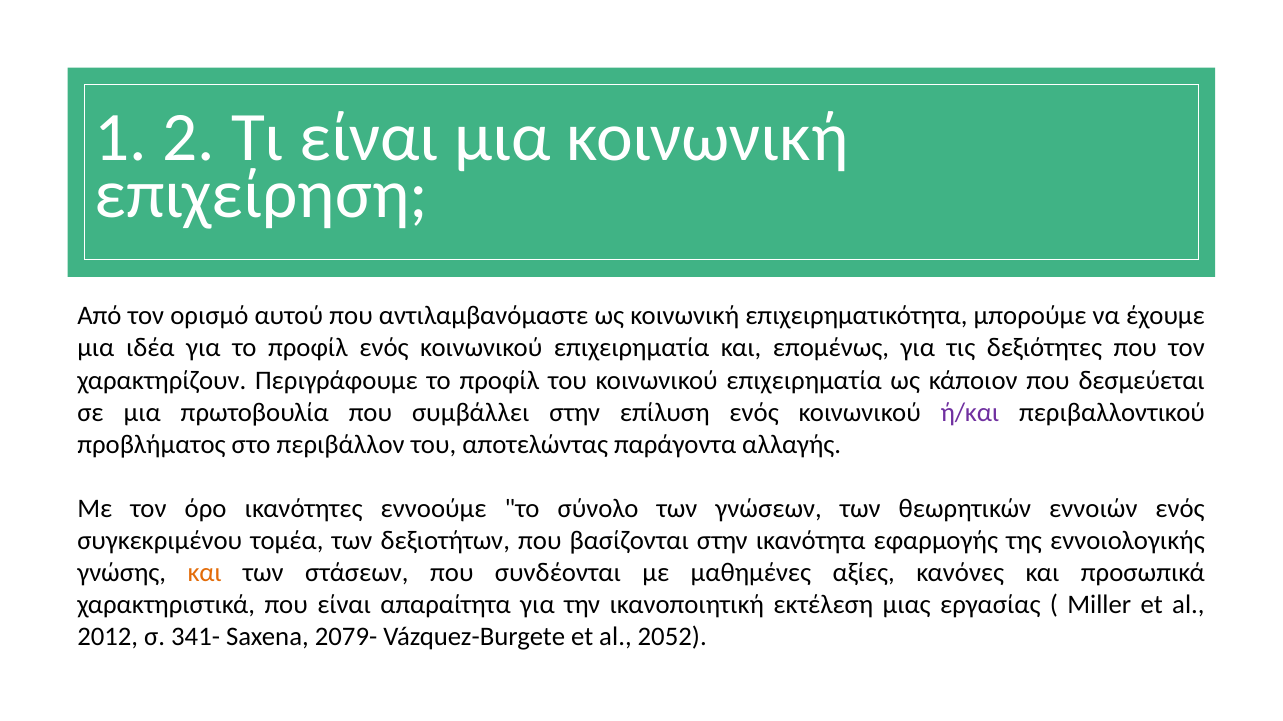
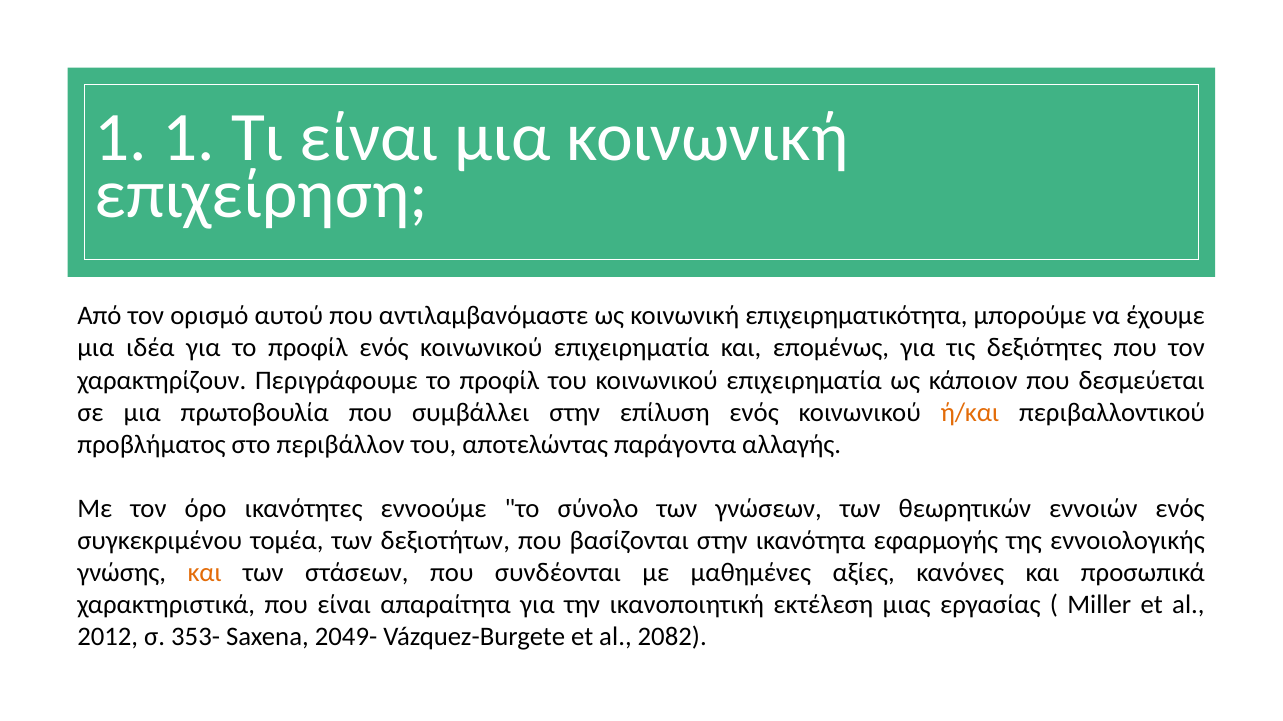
1 2: 2 -> 1
ή/και colour: purple -> orange
341-: 341- -> 353-
2079-: 2079- -> 2049-
2052: 2052 -> 2082
